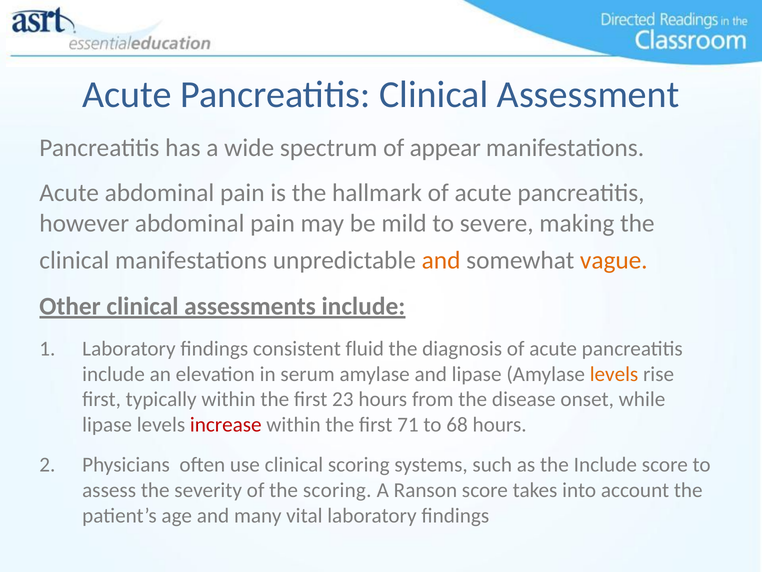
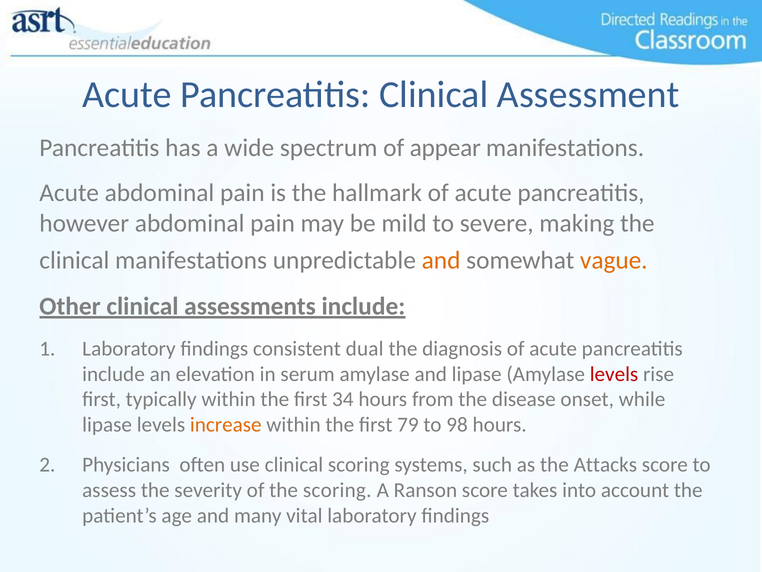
fluid: fluid -> dual
levels at (614, 374) colour: orange -> red
23: 23 -> 34
increase colour: red -> orange
71: 71 -> 79
68: 68 -> 98
the Include: Include -> Attacks
